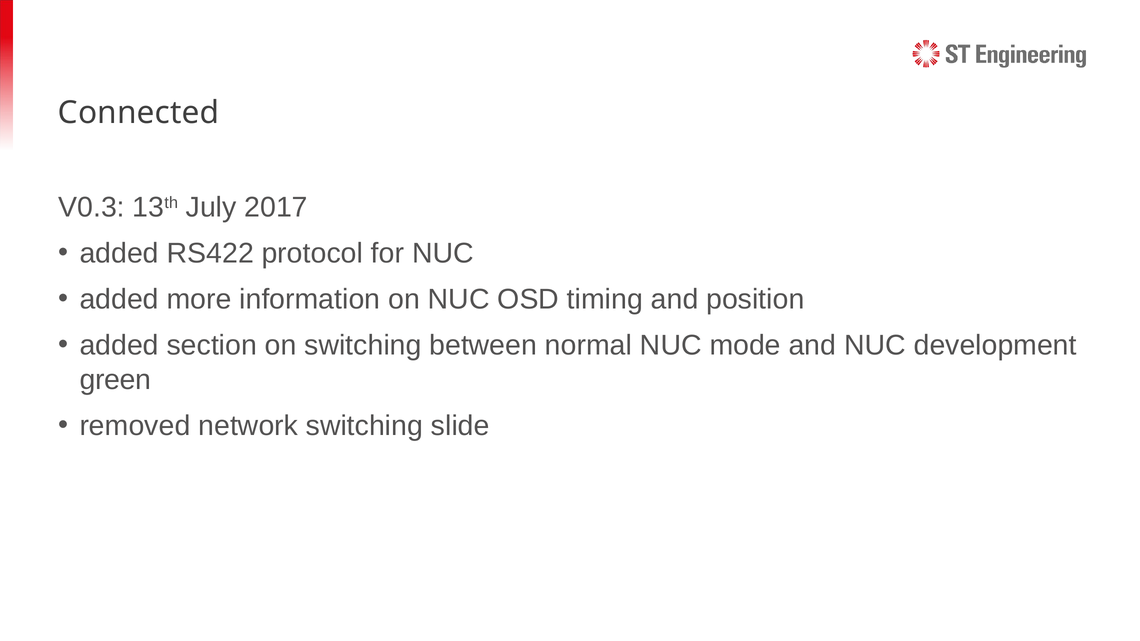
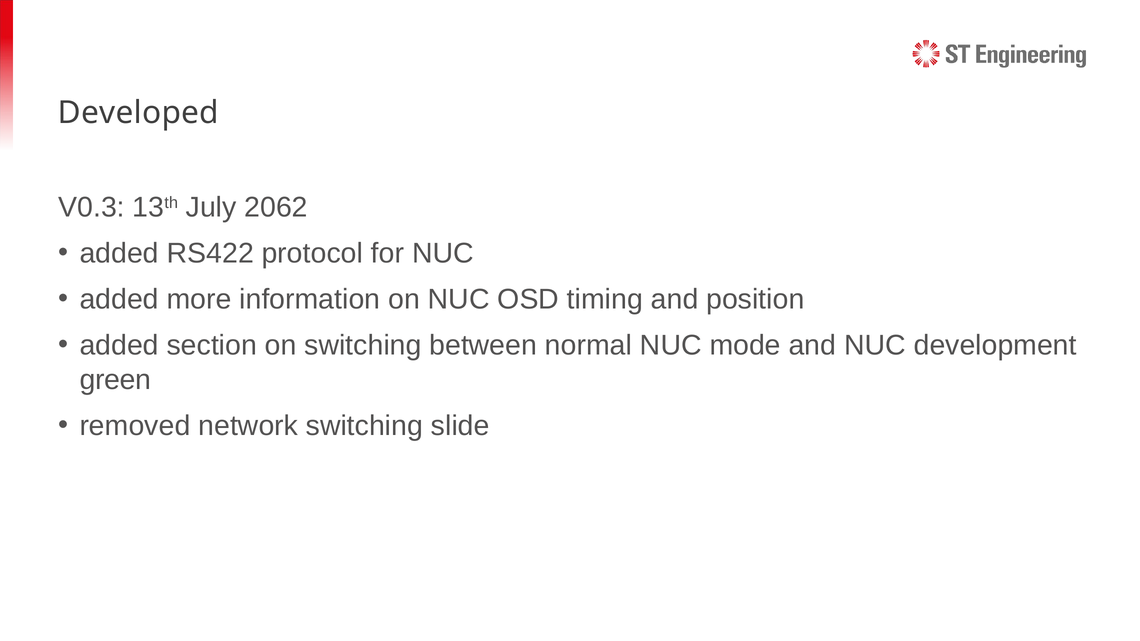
Connected: Connected -> Developed
2017: 2017 -> 2062
